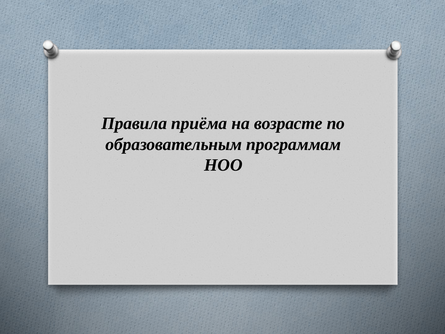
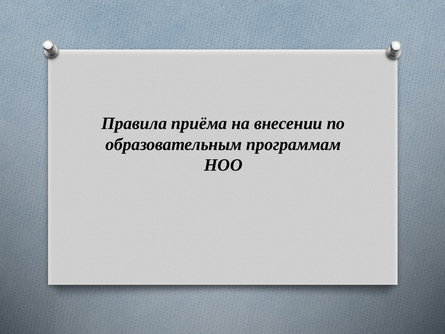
возрасте: возрасте -> внесении
